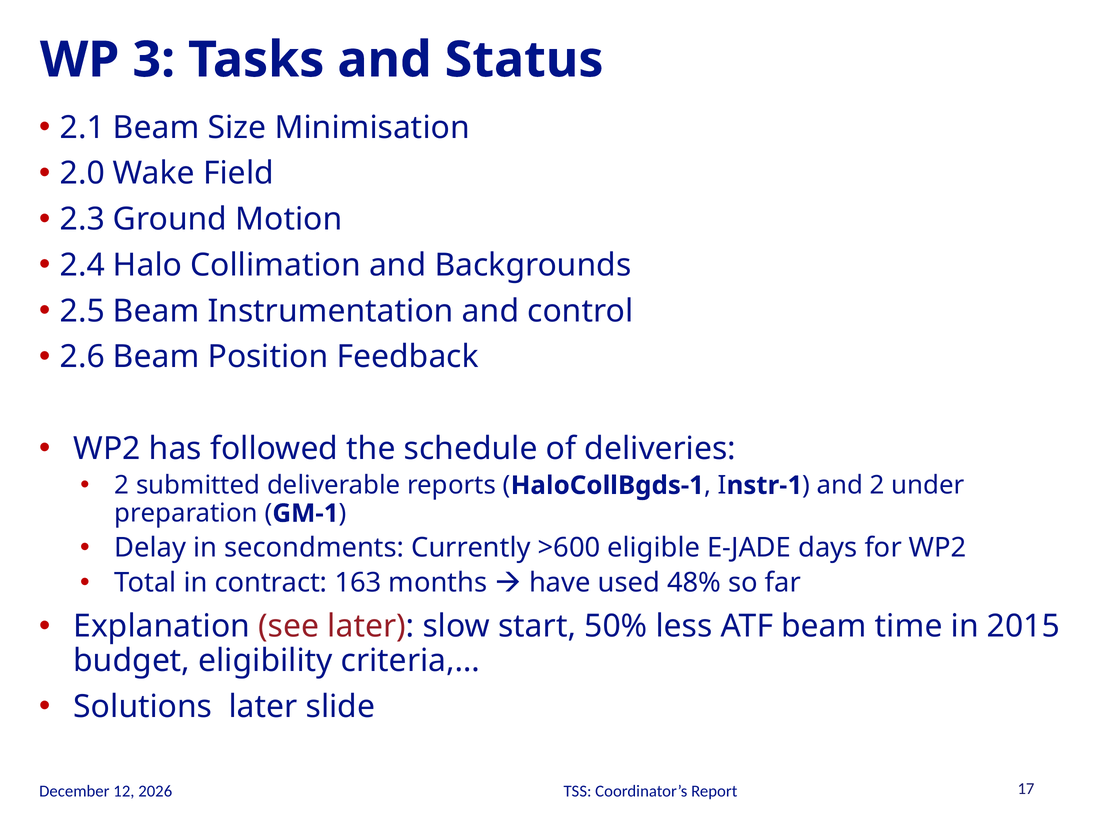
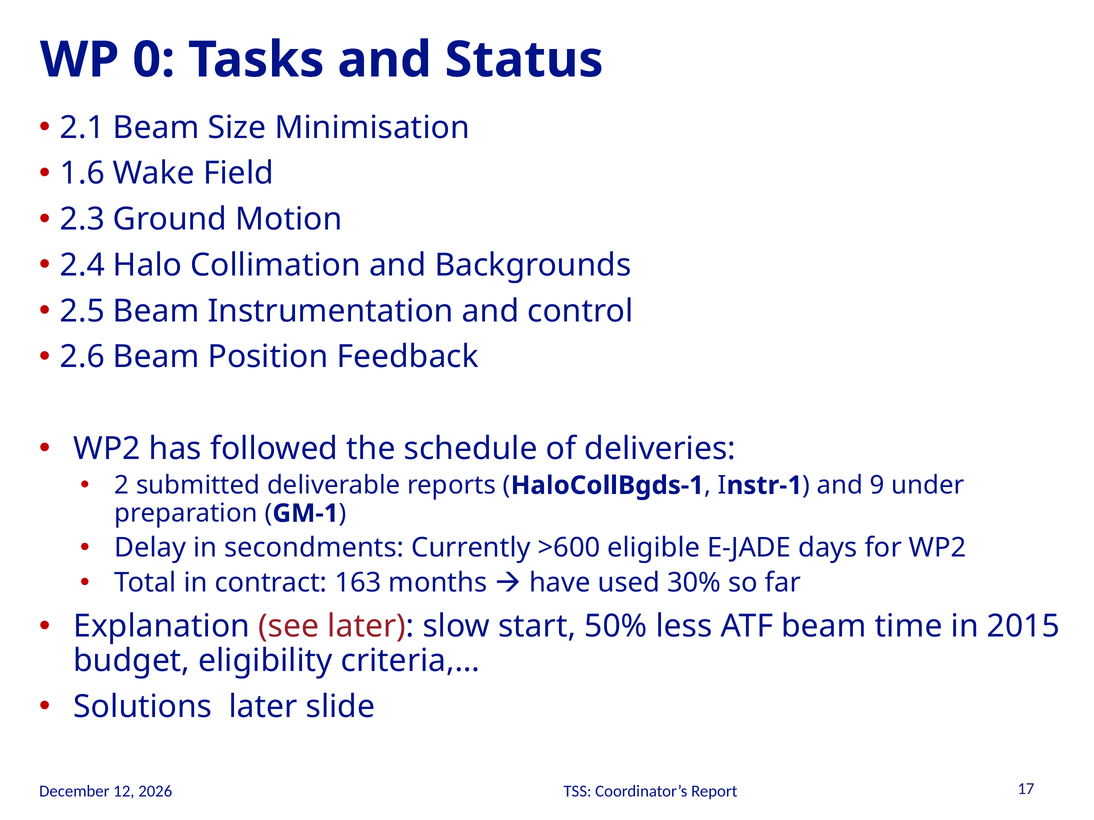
3: 3 -> 0
2.0: 2.0 -> 1.6
and 2: 2 -> 9
48%: 48% -> 30%
